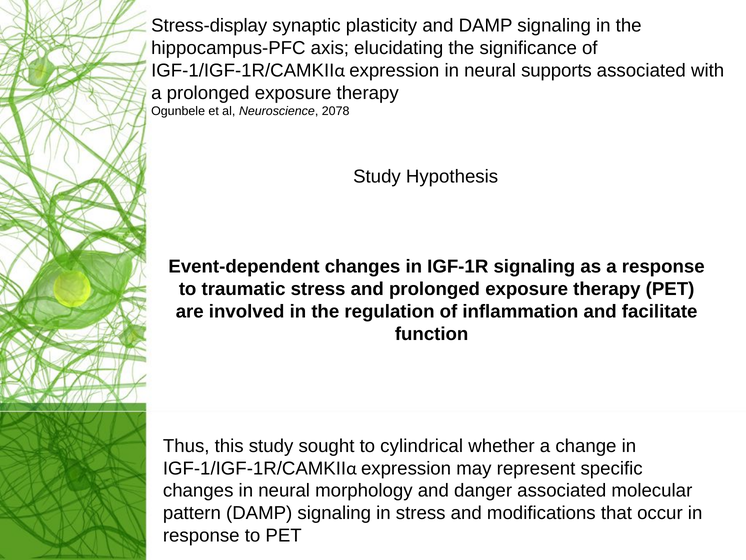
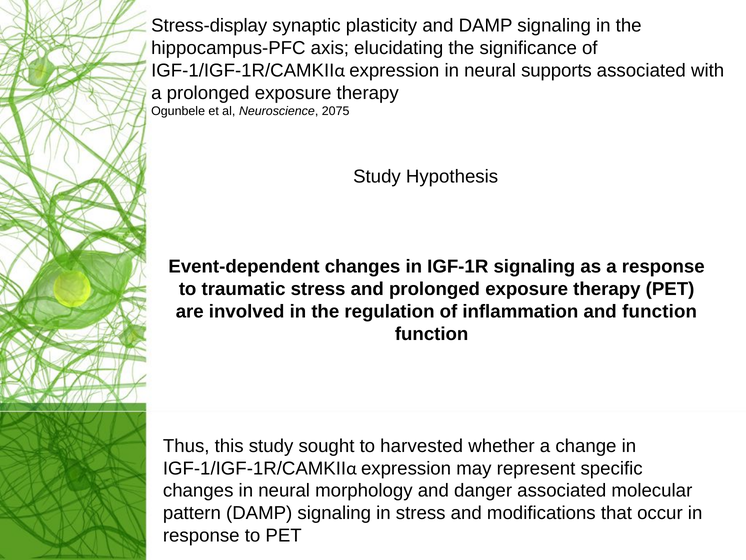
2078: 2078 -> 2075
and facilitate: facilitate -> function
cylindrical: cylindrical -> harvested
